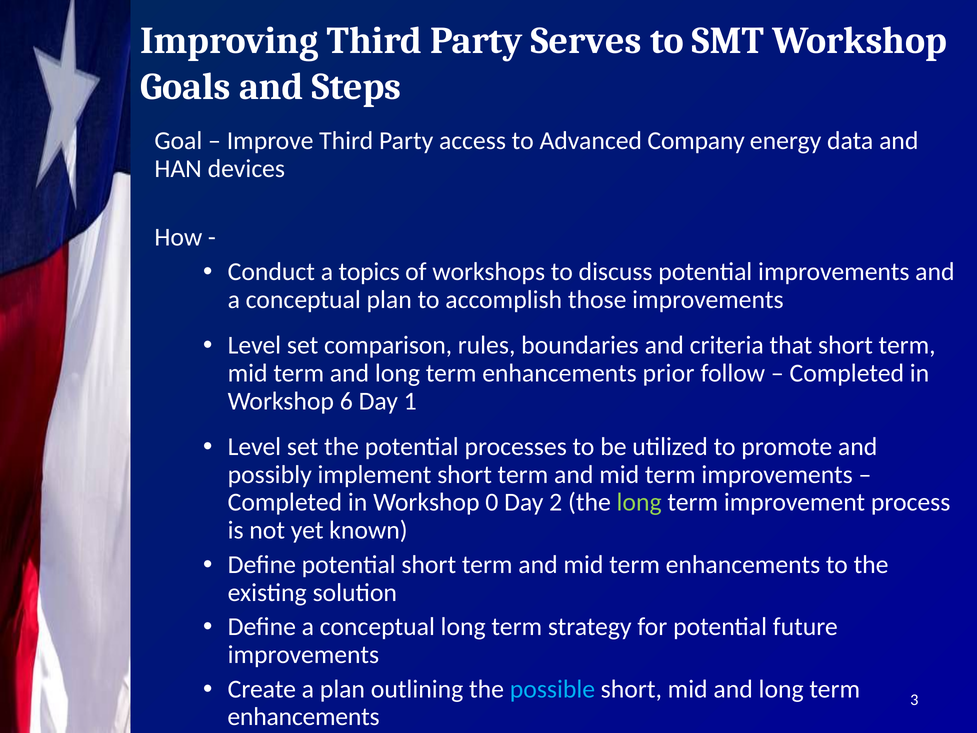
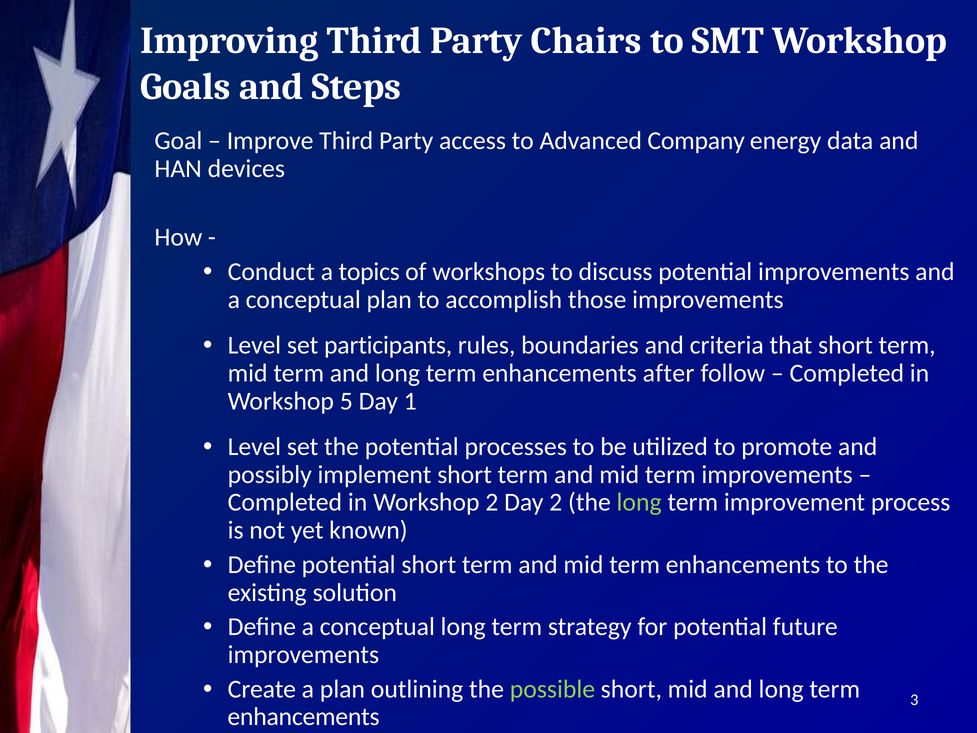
Serves: Serves -> Chairs
comparison: comparison -> participants
prior: prior -> after
6: 6 -> 5
Workshop 0: 0 -> 2
possible colour: light blue -> light green
